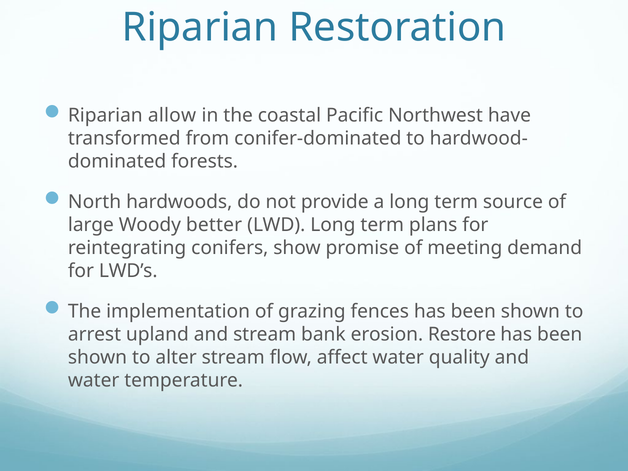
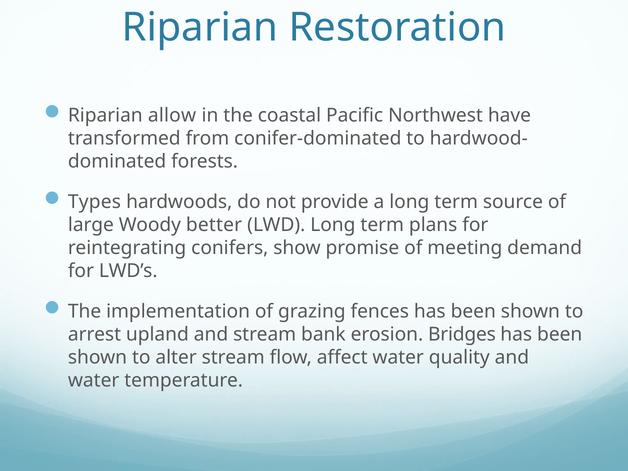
North: North -> Types
Restore: Restore -> Bridges
